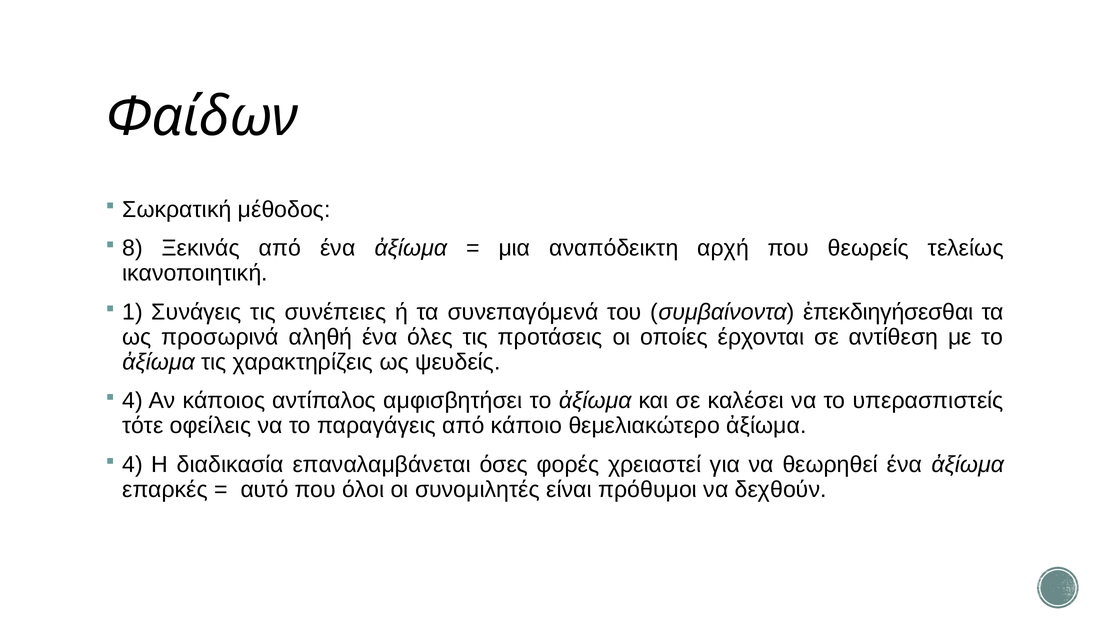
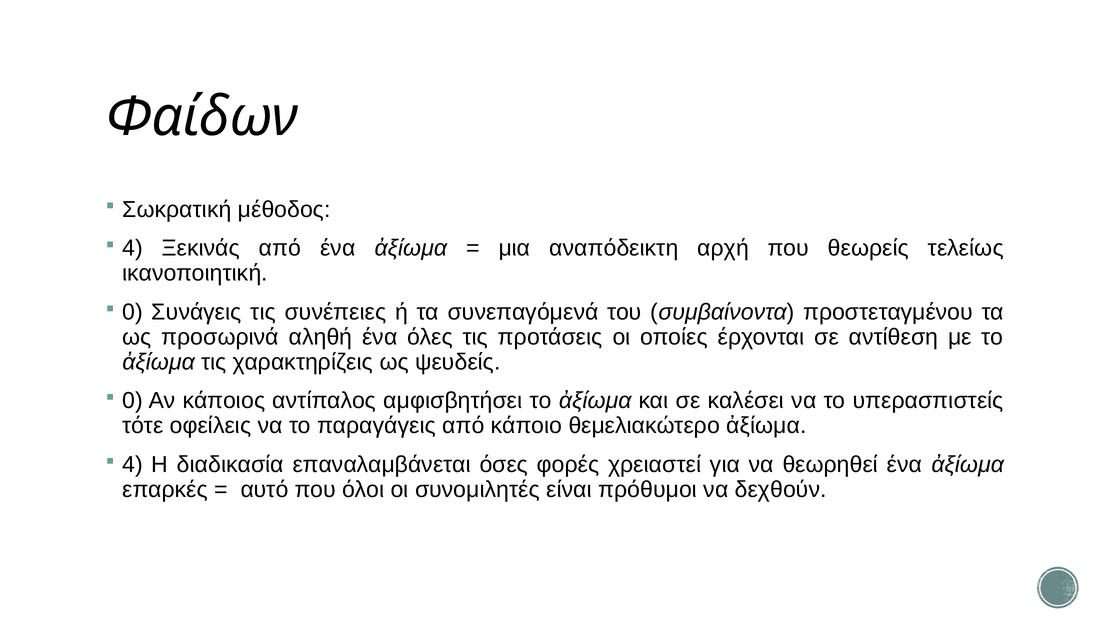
8 at (133, 248): 8 -> 4
1 at (133, 312): 1 -> 0
ἐπεκδιηγήσεσθαι: ἐπεκδιηγήσεσθαι -> προστεταγμένου
4 at (133, 401): 4 -> 0
